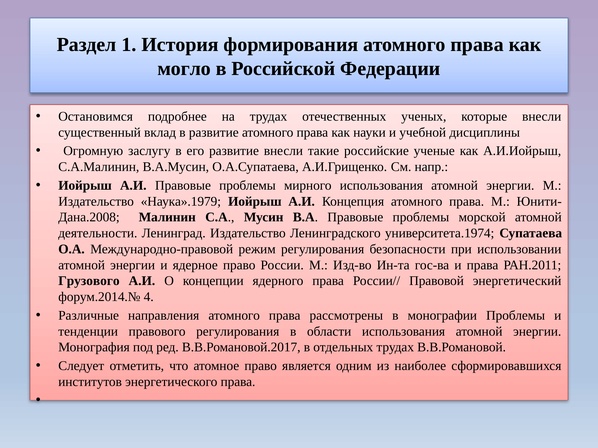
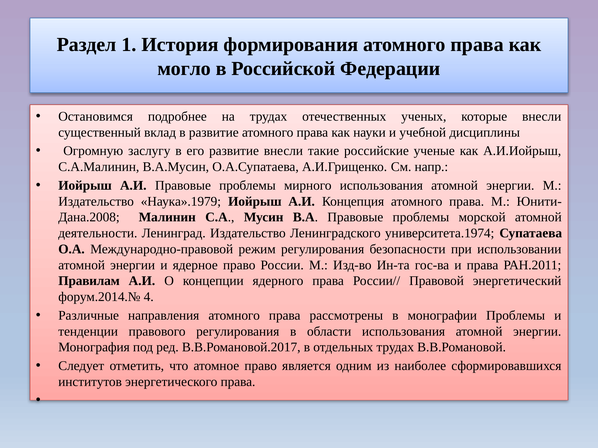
Грузового: Грузового -> Правилам
